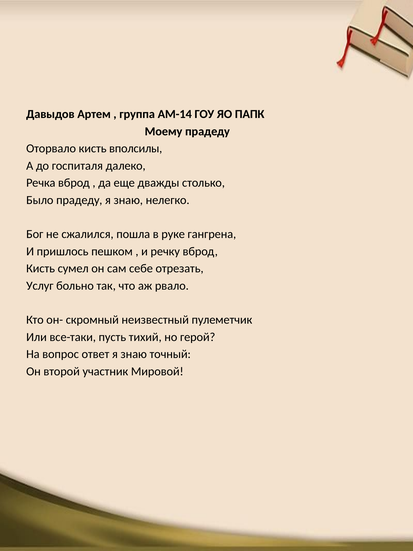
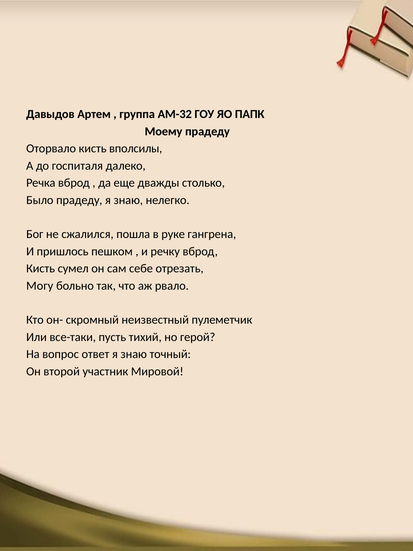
АМ-14: АМ-14 -> АМ-32
Услуг: Услуг -> Могу
